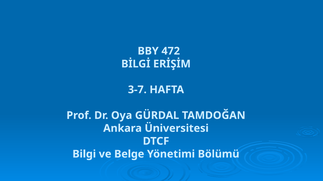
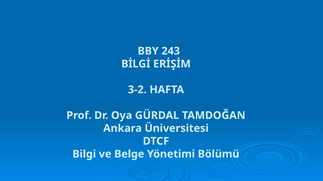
472: 472 -> 243
3-7: 3-7 -> 3-2
